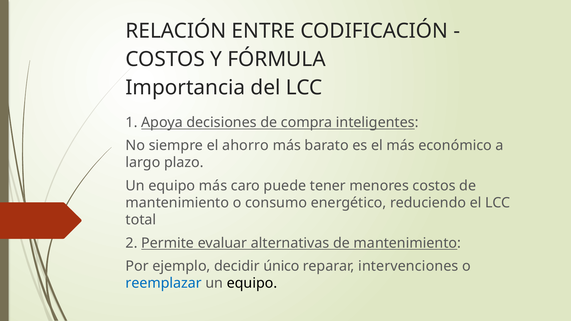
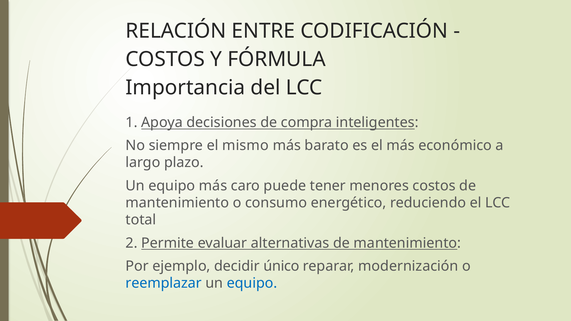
ahorro: ahorro -> mismo
intervenciones: intervenciones -> modernización
equipo at (252, 283) colour: black -> blue
